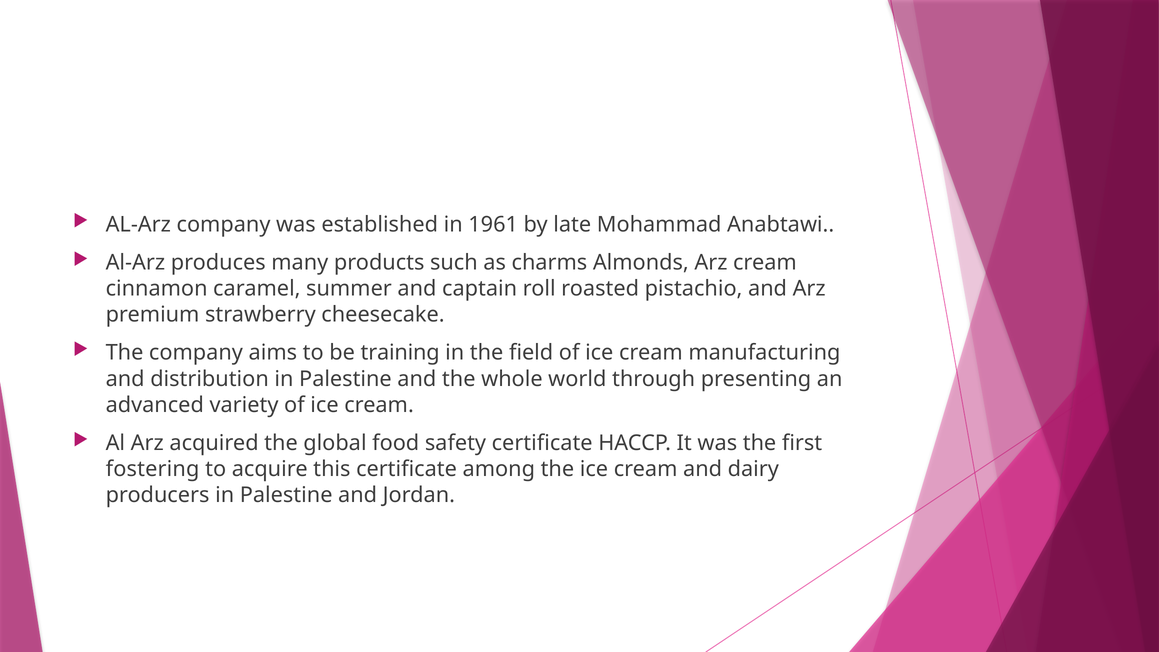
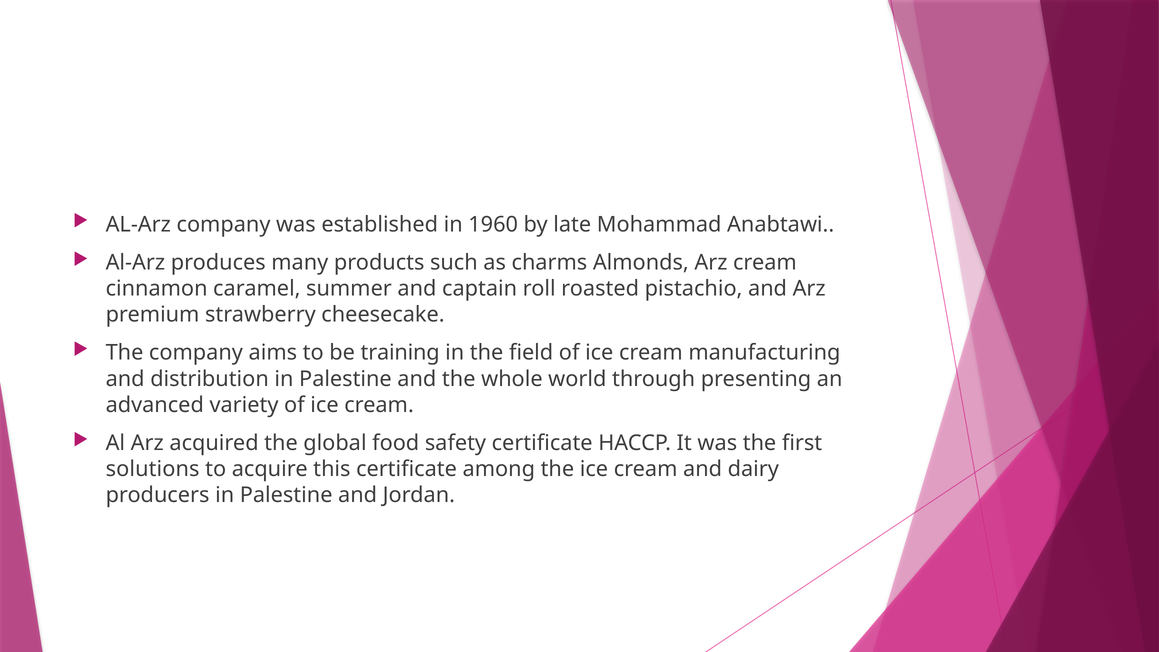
1961: 1961 -> 1960
fostering: fostering -> solutions
